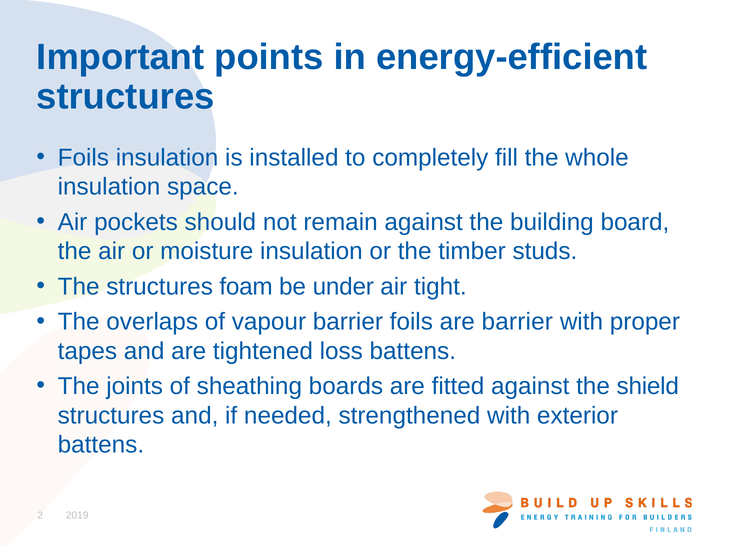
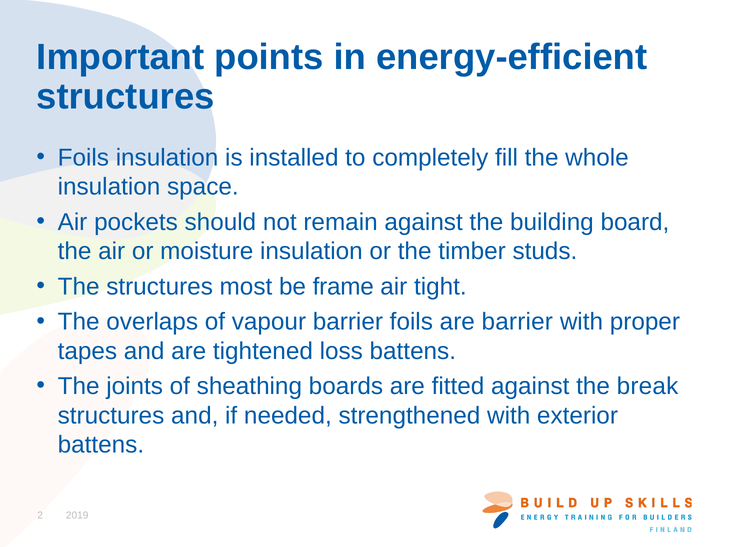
foam: foam -> most
under: under -> frame
shield: shield -> break
